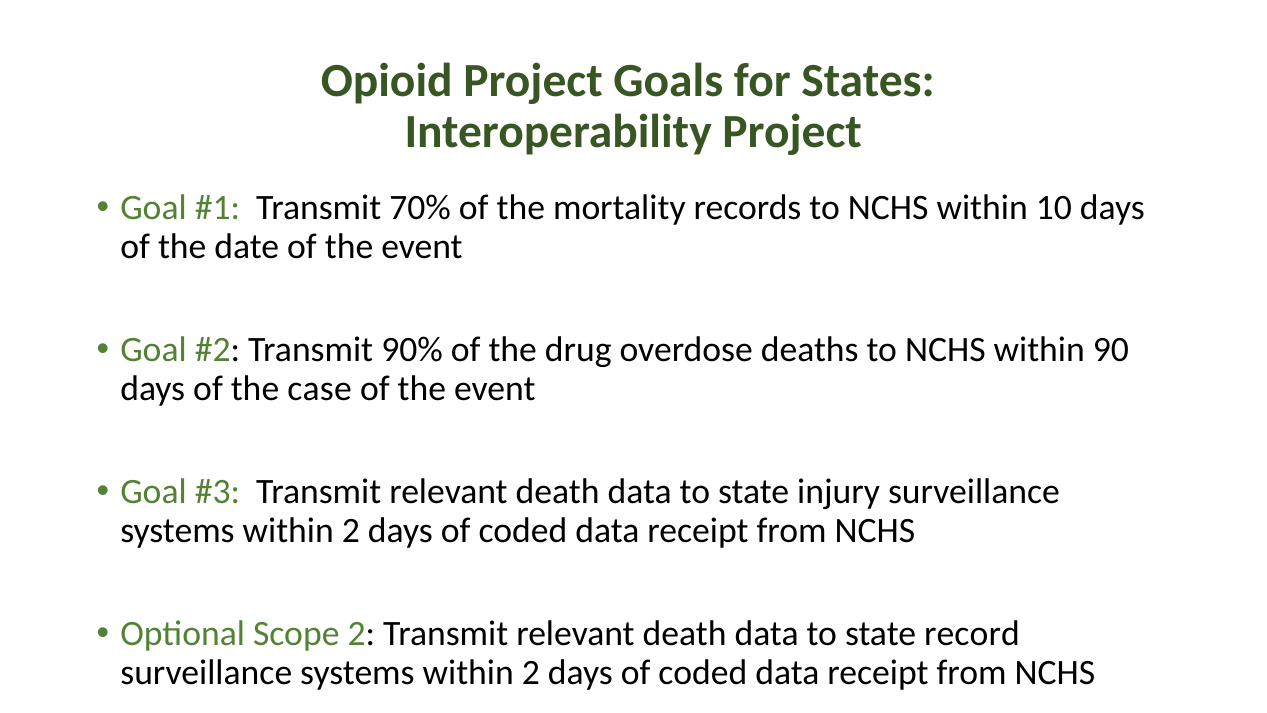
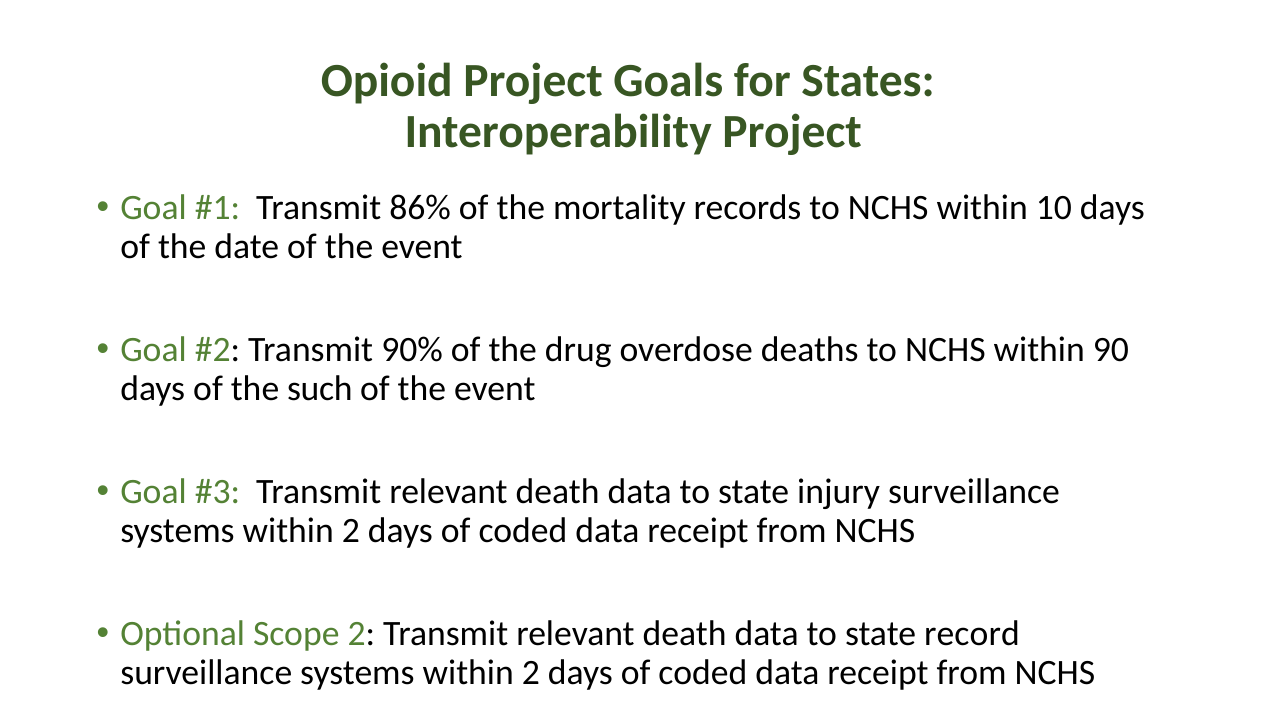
70%: 70% -> 86%
case: case -> such
